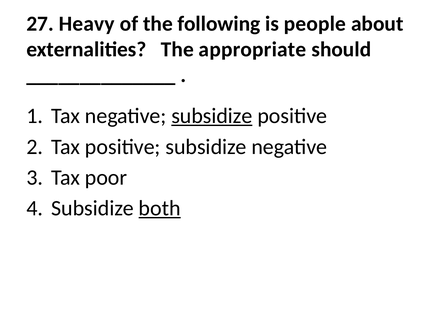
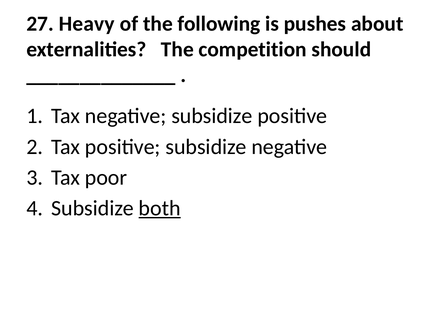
people: people -> pushes
appropriate: appropriate -> competition
subsidize at (212, 116) underline: present -> none
